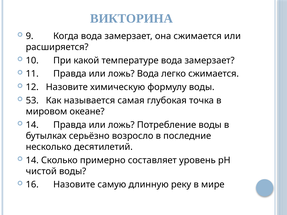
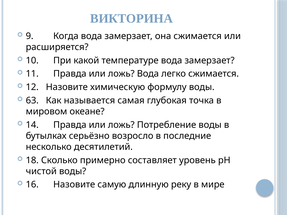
53: 53 -> 63
14 at (32, 160): 14 -> 18
